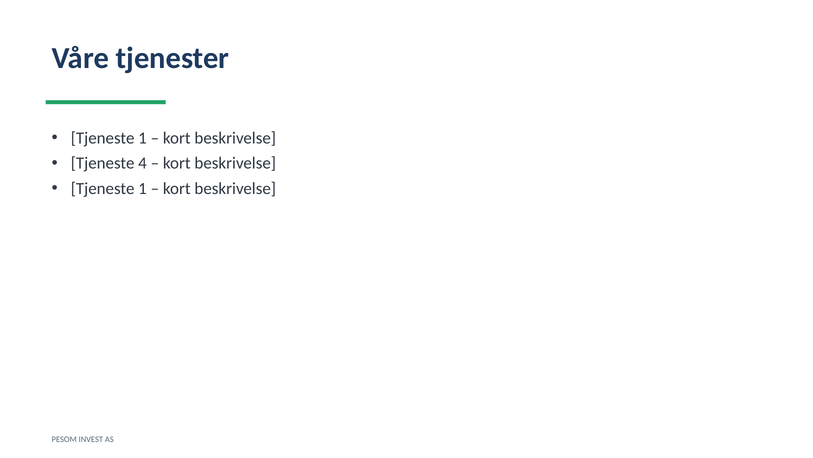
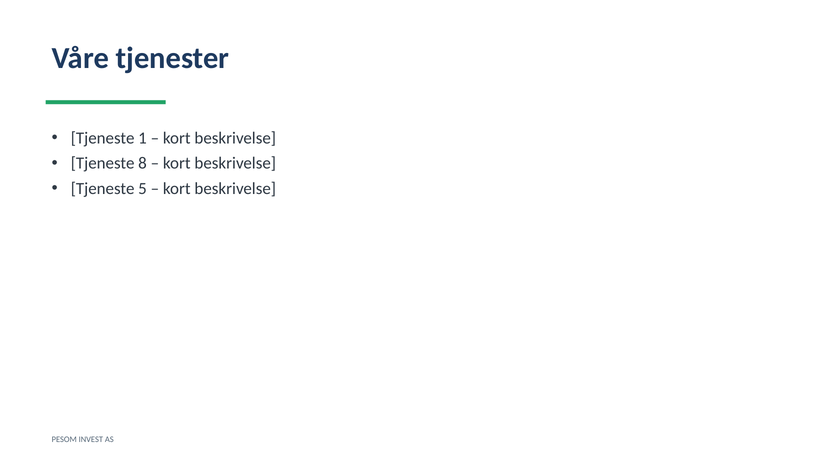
4: 4 -> 8
1 at (143, 189): 1 -> 5
